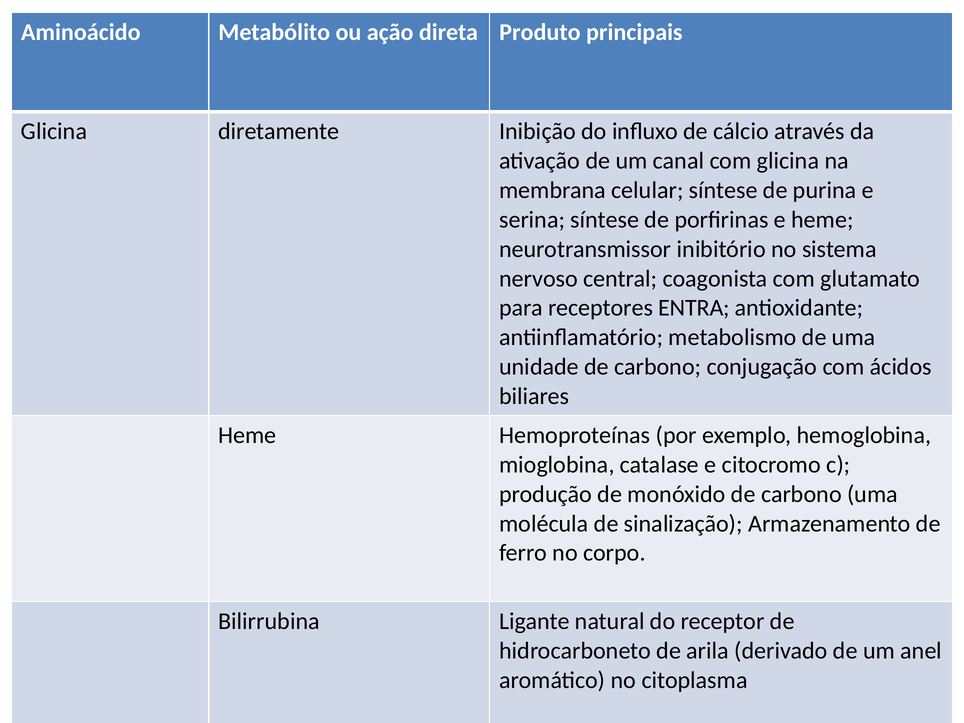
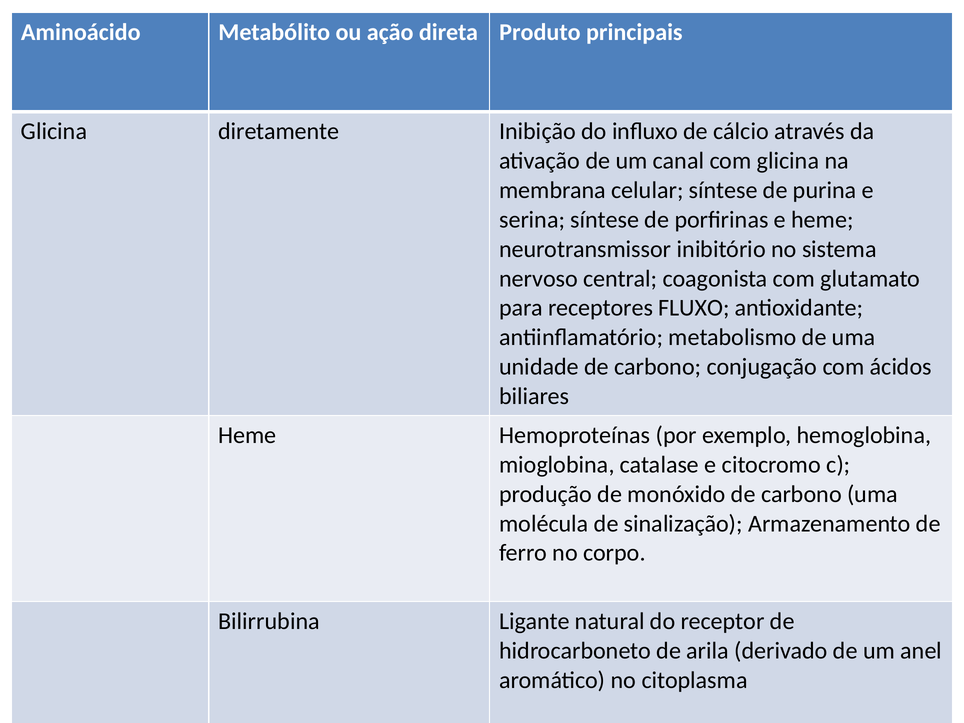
ENTRA: ENTRA -> FLUXO
